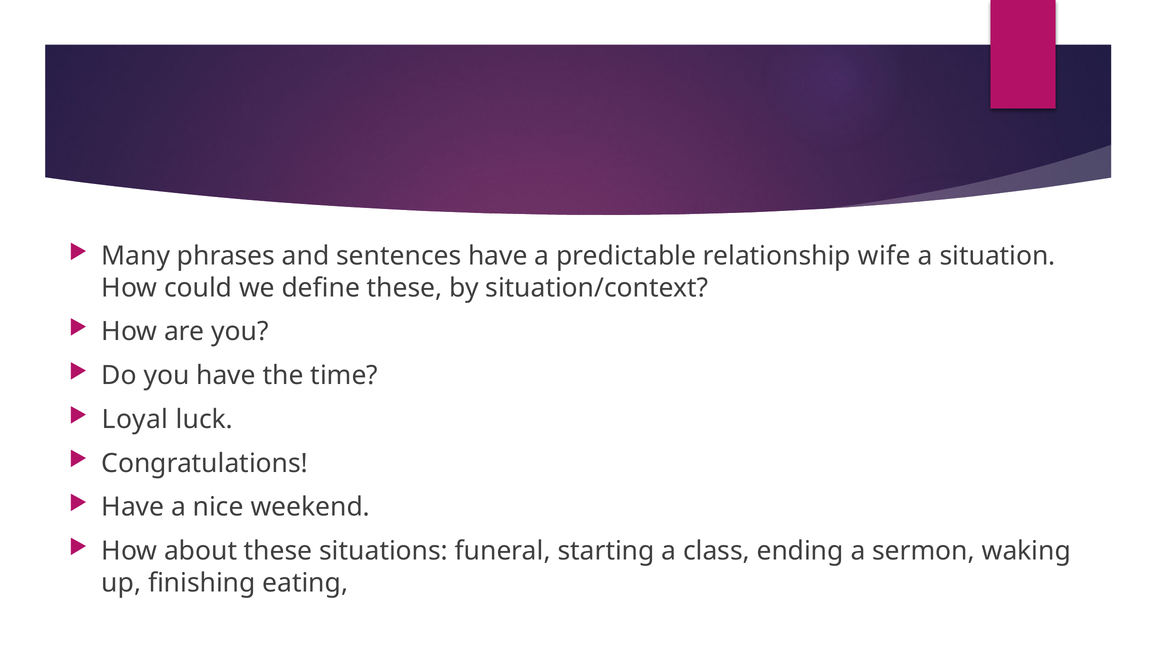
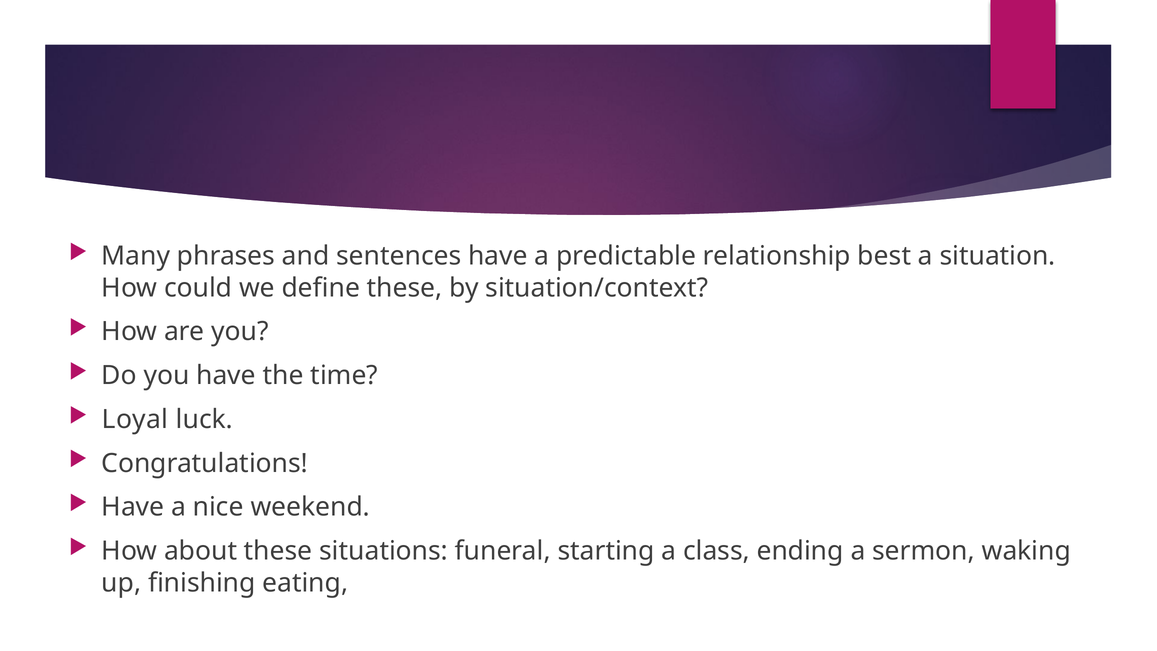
wife: wife -> best
